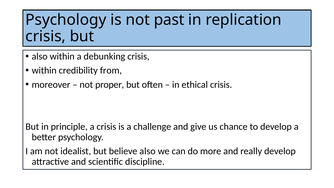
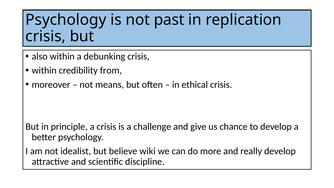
proper: proper -> means
believe also: also -> wiki
